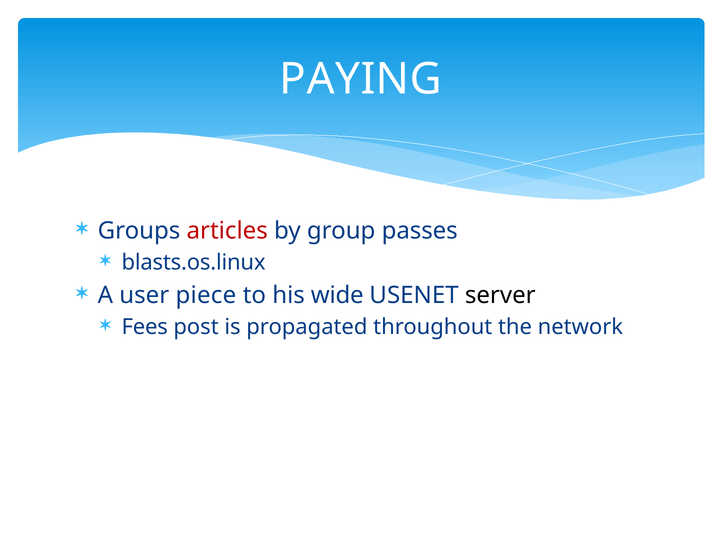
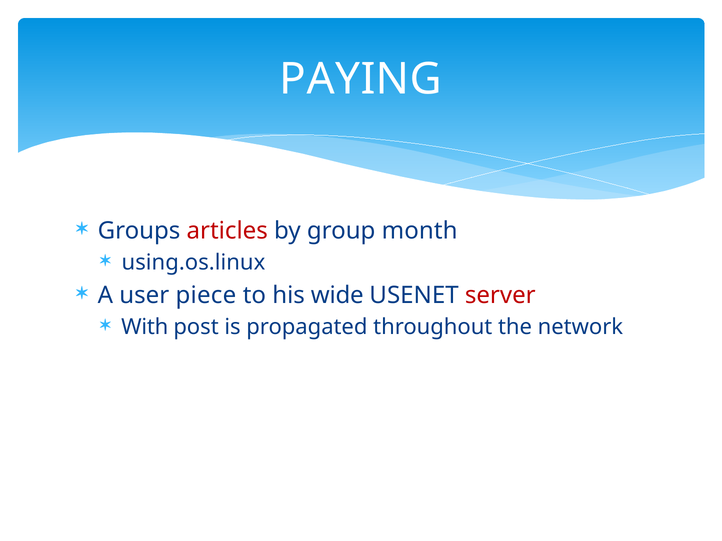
passes: passes -> month
blasts.os.linux: blasts.os.linux -> using.os.linux
server colour: black -> red
Fees: Fees -> With
